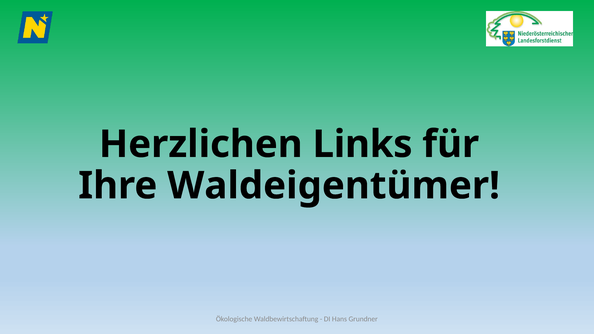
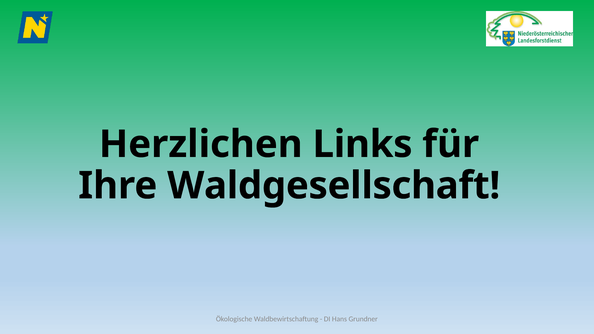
Waldeigentümer: Waldeigentümer -> Waldgesellschaft
